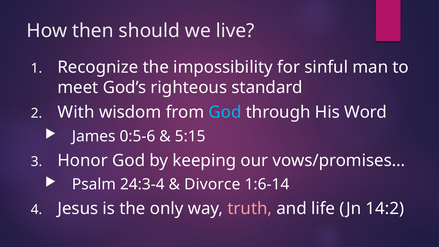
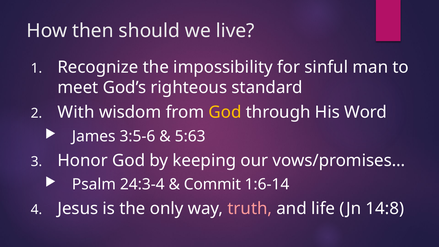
God at (225, 112) colour: light blue -> yellow
0:5-6: 0:5-6 -> 3:5-6
5:15: 5:15 -> 5:63
Divorce: Divorce -> Commit
14:2: 14:2 -> 14:8
